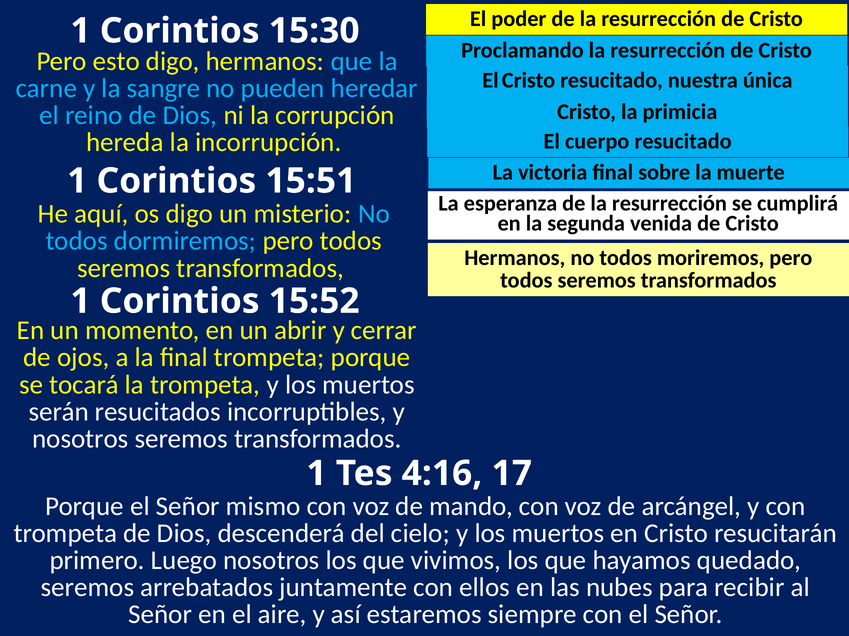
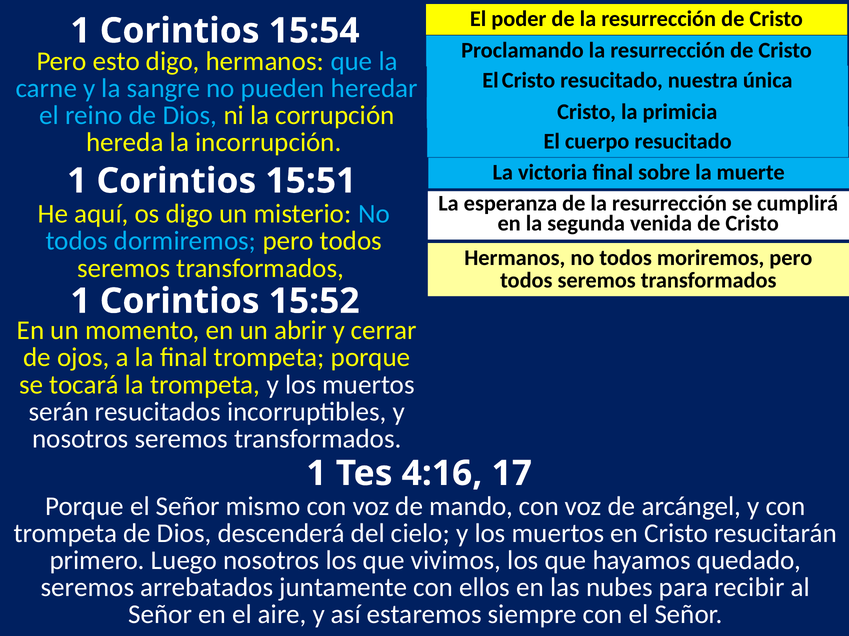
15:30: 15:30 -> 15:54
